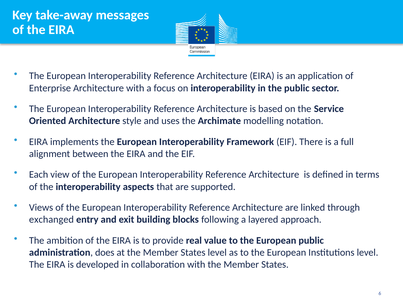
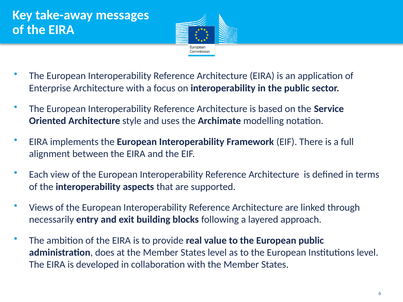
exchanged: exchanged -> necessarily
